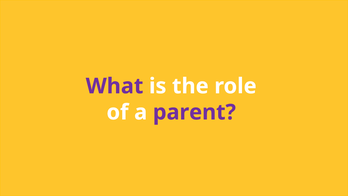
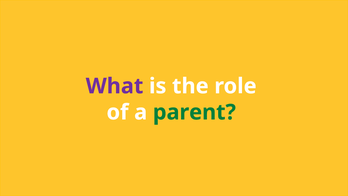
parent colour: purple -> green
